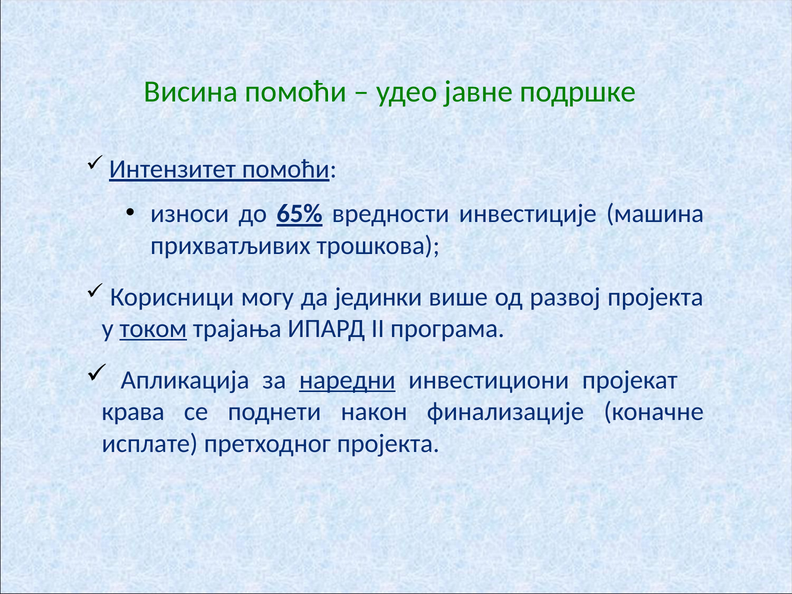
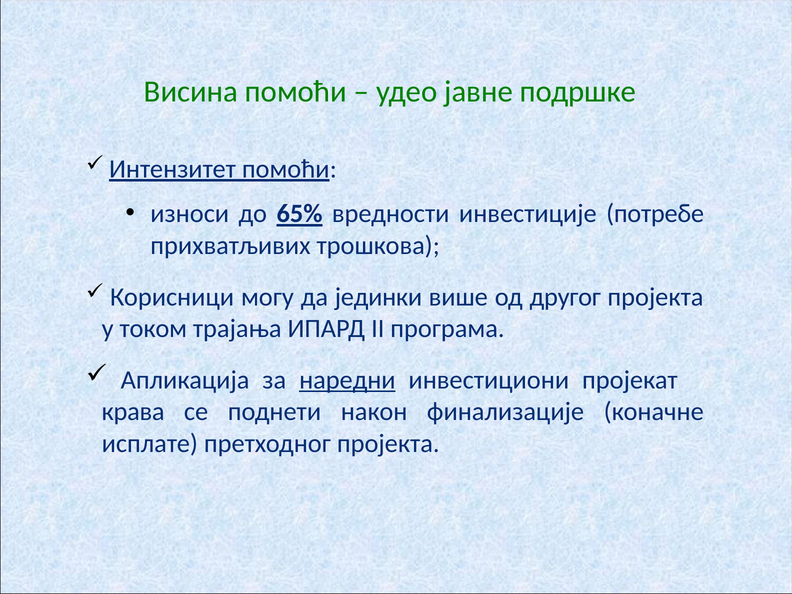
машина: машина -> потребе
развој: развој -> другог
током underline: present -> none
